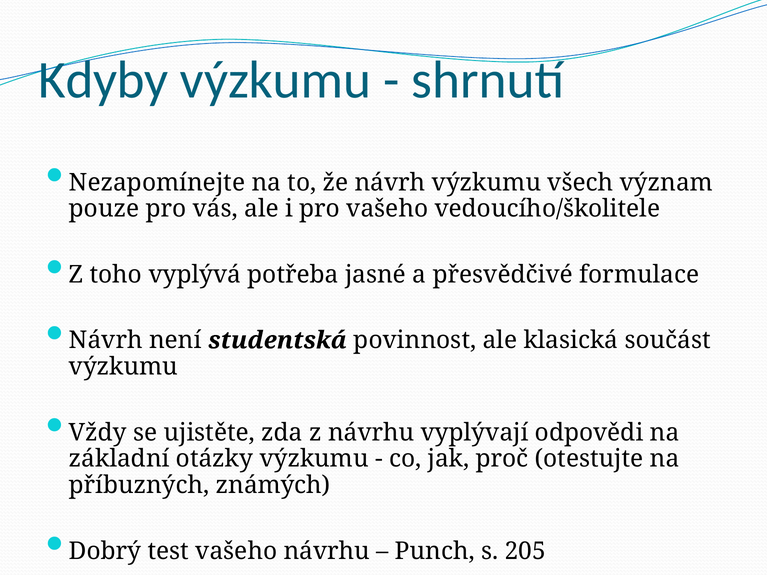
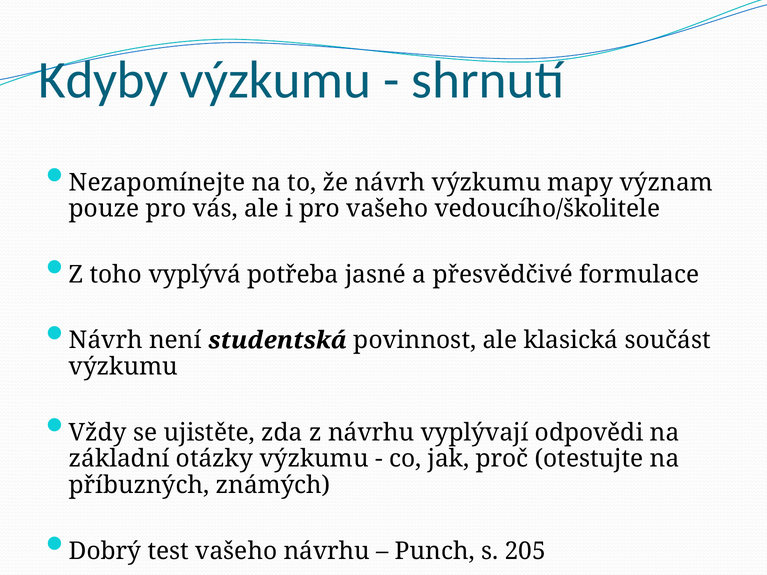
všech: všech -> mapy
